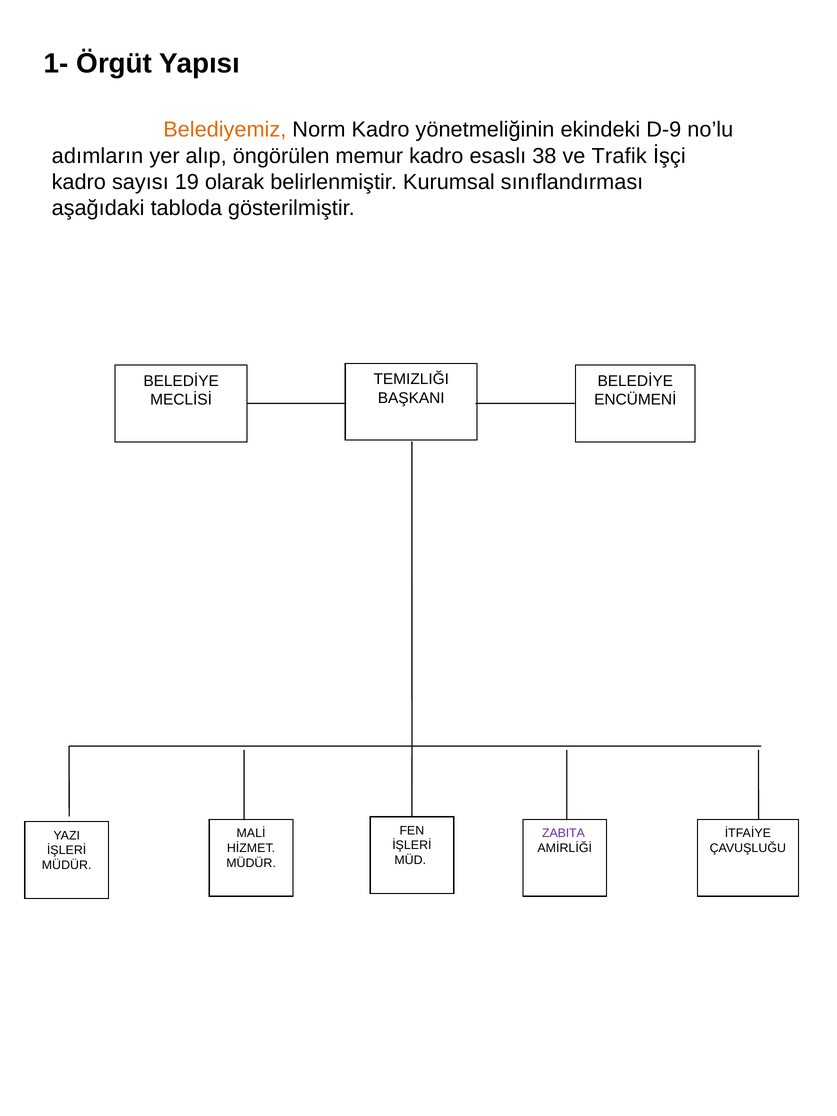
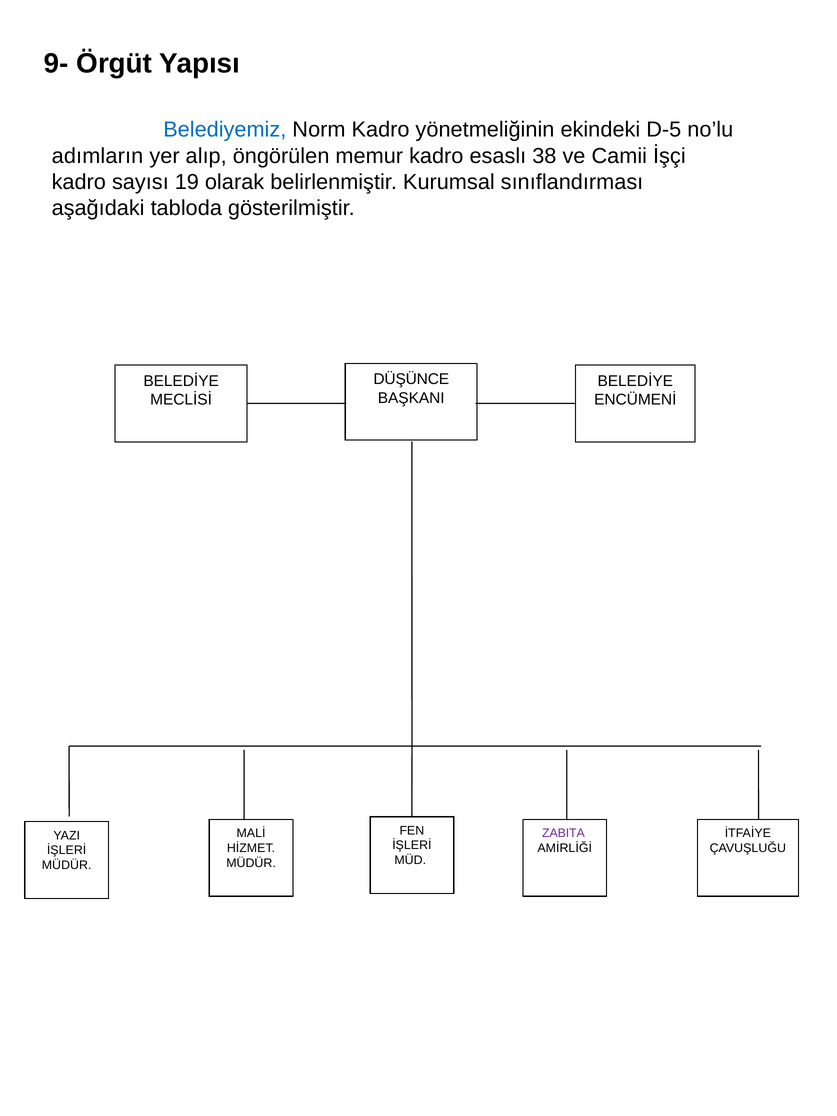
1-: 1- -> 9-
Belediyemiz colour: orange -> blue
D-9: D-9 -> D-5
Trafik: Trafik -> Camii
TEMIZLIĞI: TEMIZLIĞI -> DÜŞÜNCE
